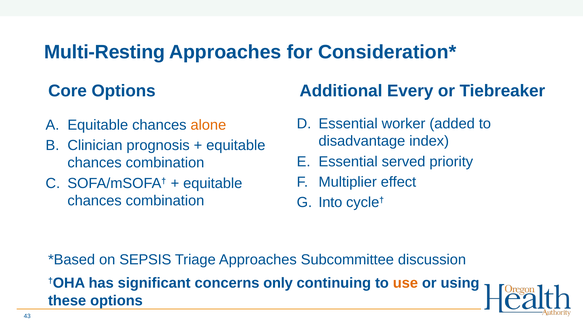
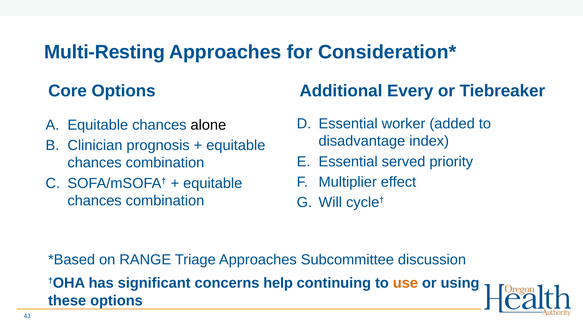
alone colour: orange -> black
Into: Into -> Will
SEPSIS: SEPSIS -> RANGE
only: only -> help
